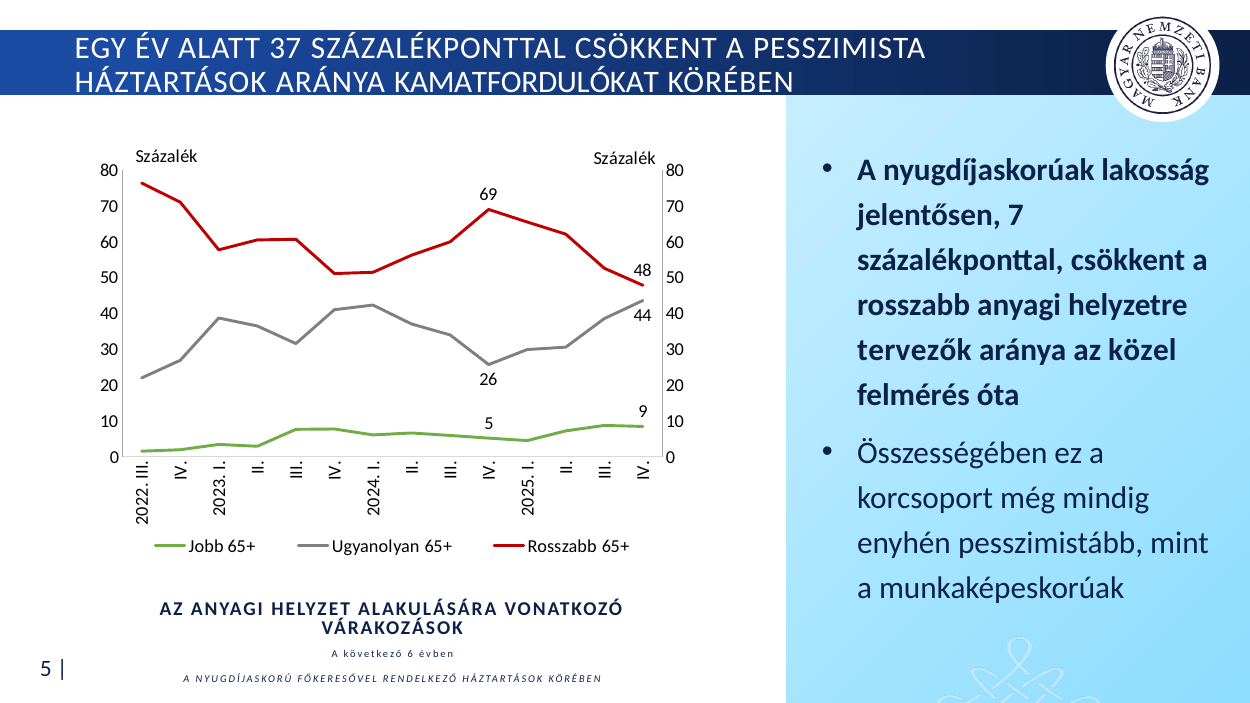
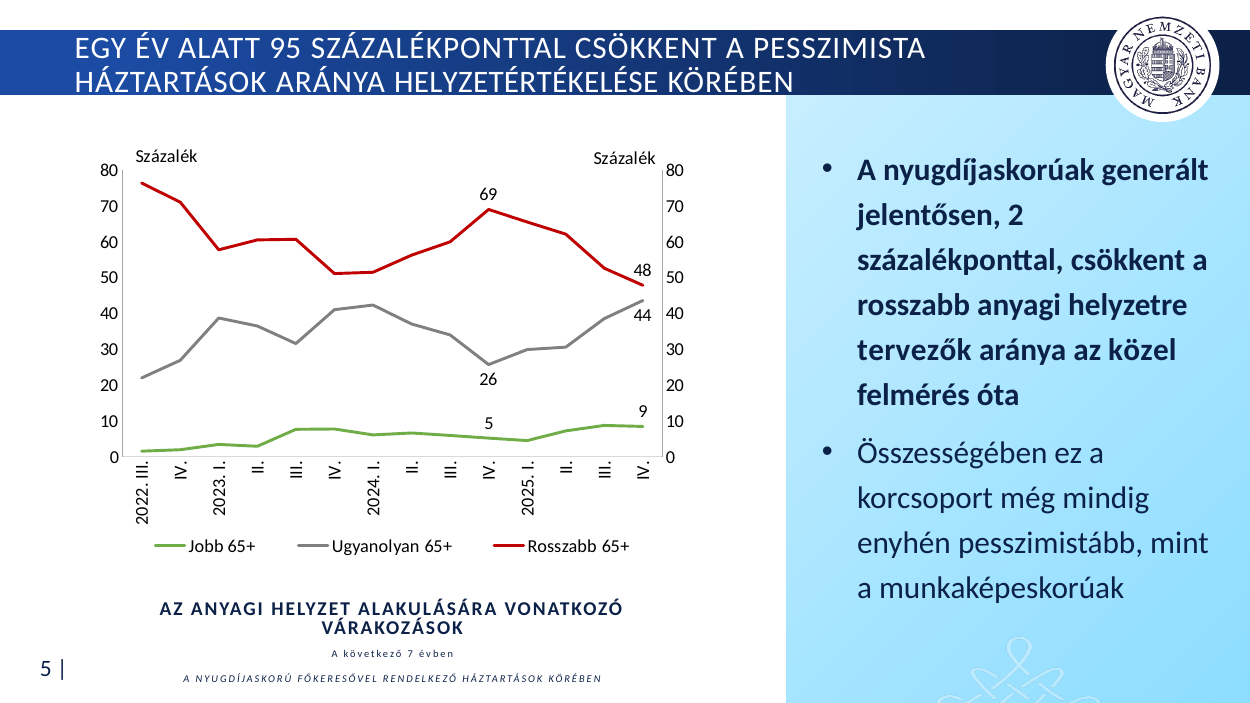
37: 37 -> 95
KAMATFORDULÓKAT: KAMATFORDULÓKAT -> HELYZETÉRTÉKELÉSE
lakosság: lakosság -> generált
jelentősen 7: 7 -> 2
6: 6 -> 7
